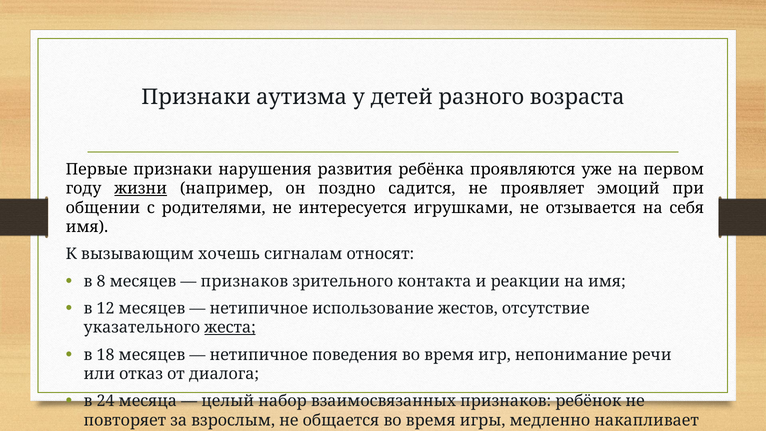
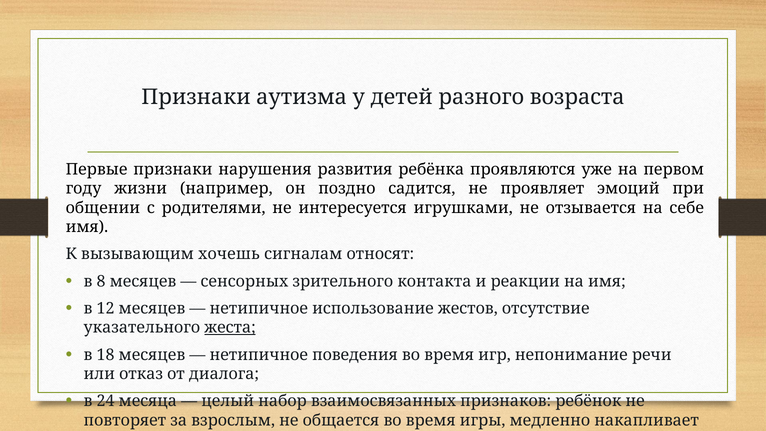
жизни underline: present -> none
себя: себя -> себе
признаков at (244, 281): признаков -> сенсорных
